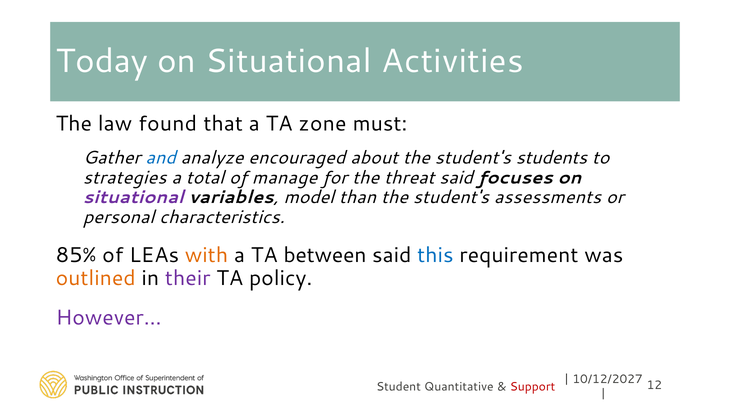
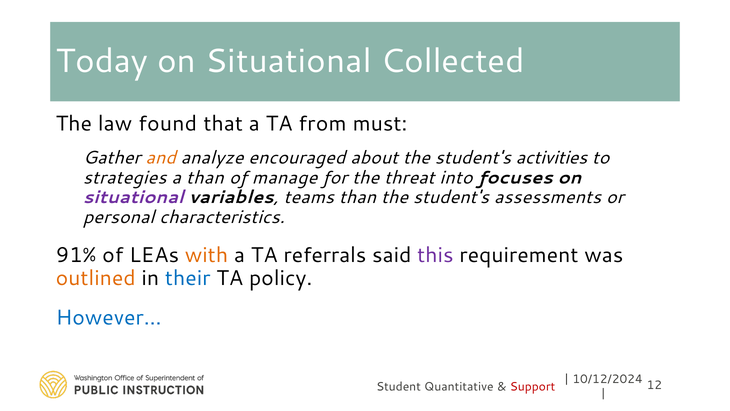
Activities: Activities -> Collected
zone: zone -> from
and colour: blue -> orange
students: students -> activities
a total: total -> than
threat said: said -> into
model: model -> teams
85%: 85% -> 91%
between: between -> referrals
this colour: blue -> purple
their colour: purple -> blue
However… colour: purple -> blue
10/12/2027: 10/12/2027 -> 10/12/2024
